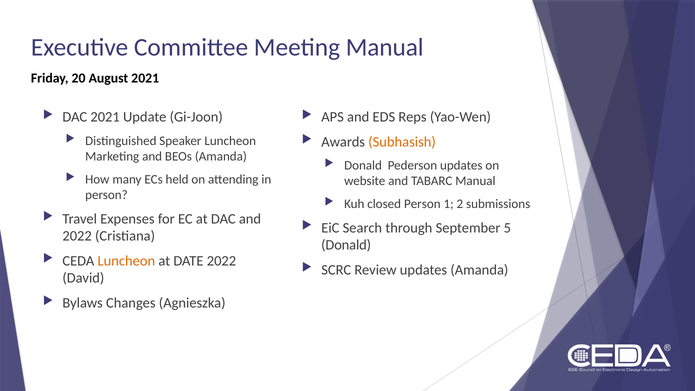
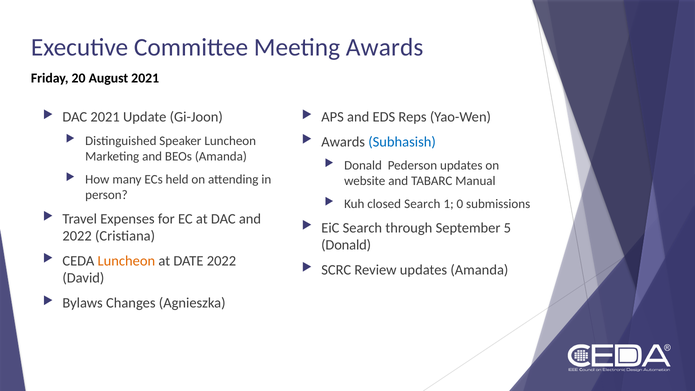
Meeting Manual: Manual -> Awards
Subhasish colour: orange -> blue
closed Person: Person -> Search
2: 2 -> 0
